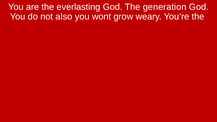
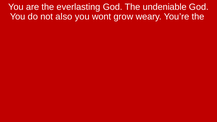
generation: generation -> undeniable
